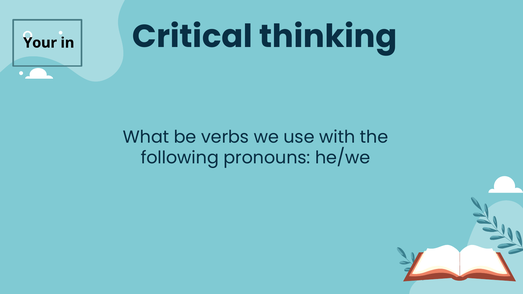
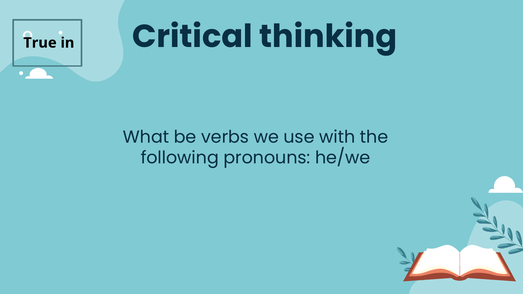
Your: Your -> True
